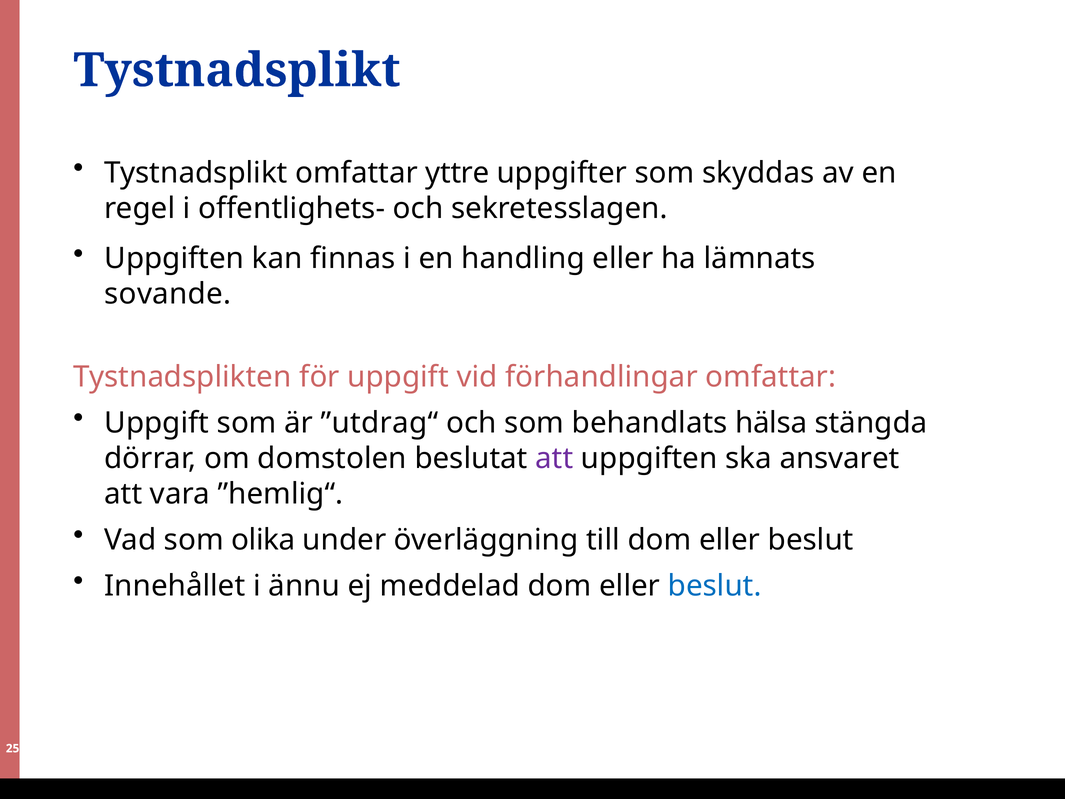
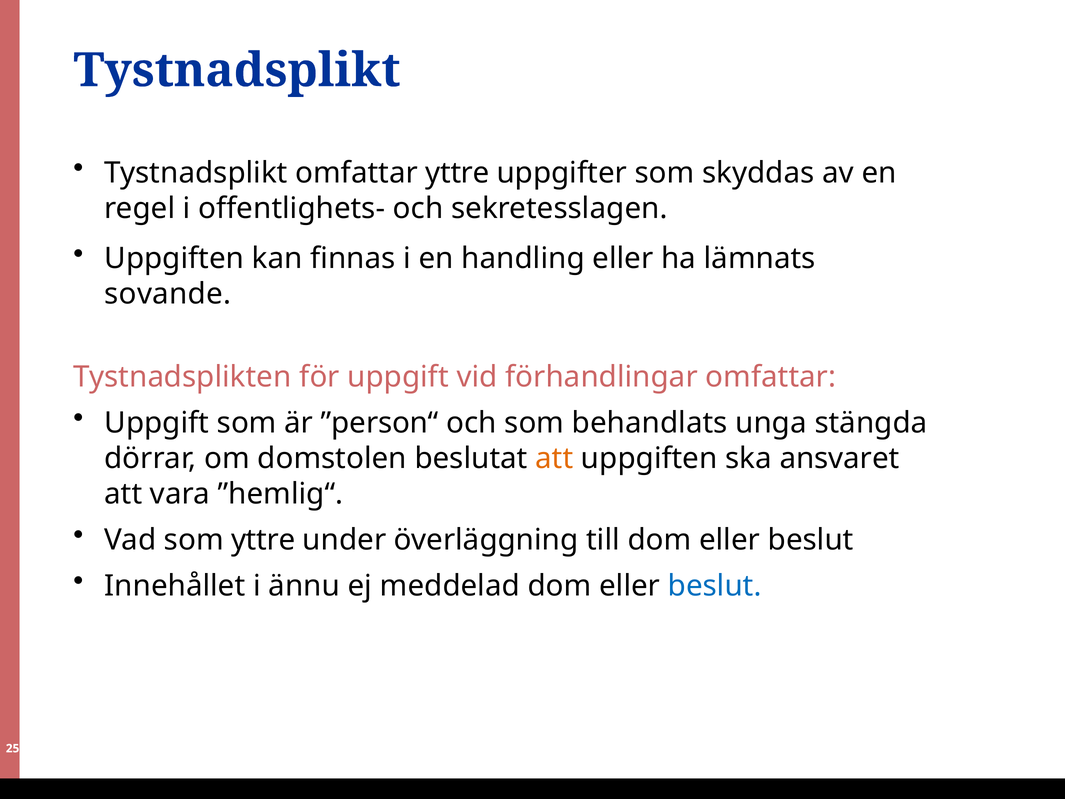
”utdrag“: ”utdrag“ -> ”person“
hälsa: hälsa -> unga
att at (554, 458) colour: purple -> orange
som olika: olika -> yttre
